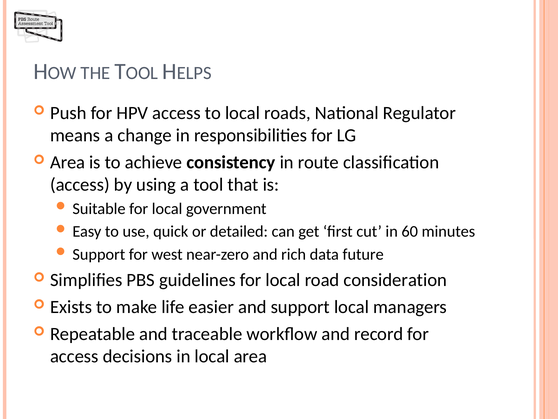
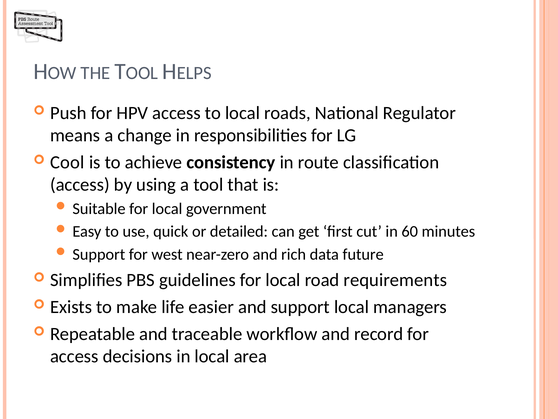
Area at (68, 162): Area -> Cool
consideration: consideration -> requirements
